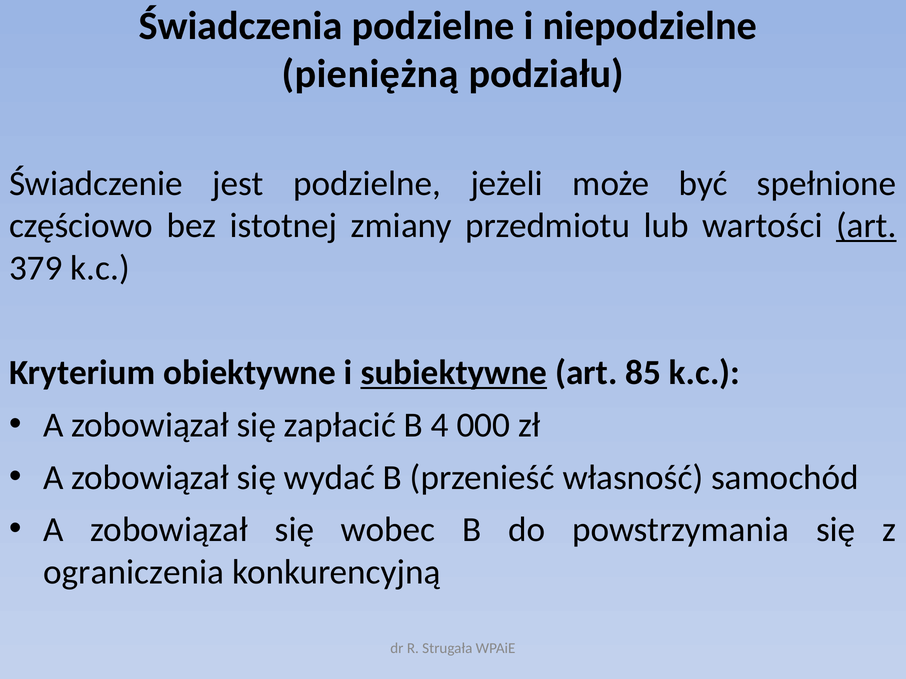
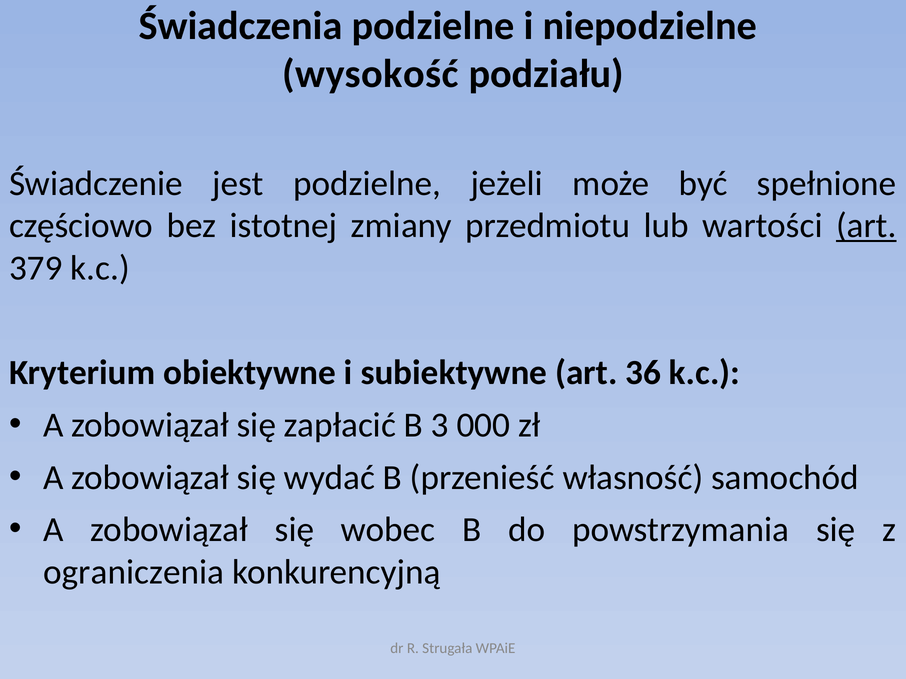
pieniężną: pieniężną -> wysokość
subiektywne underline: present -> none
85: 85 -> 36
4: 4 -> 3
